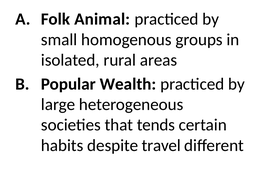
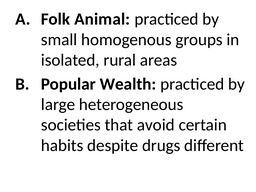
tends: tends -> avoid
travel: travel -> drugs
